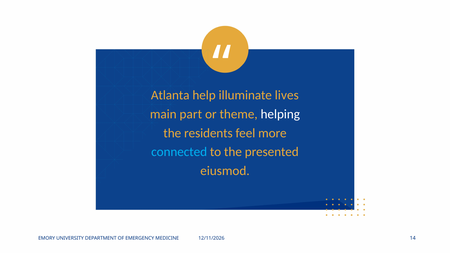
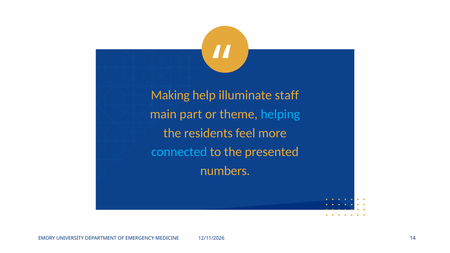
Atlanta: Atlanta -> Making
lives: lives -> staff
helping colour: white -> light blue
eiusmod: eiusmod -> numbers
